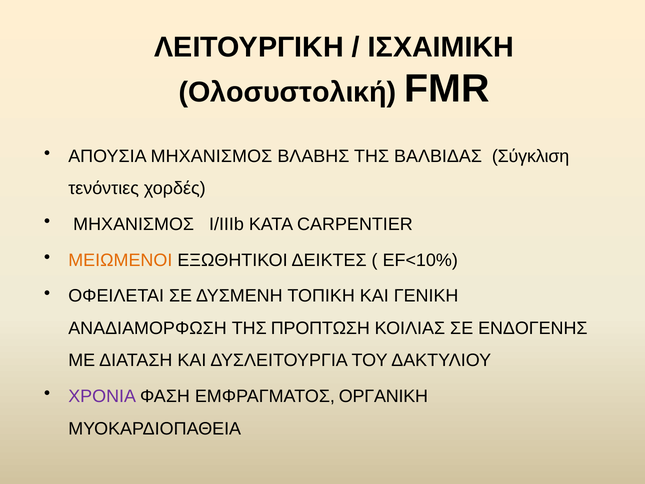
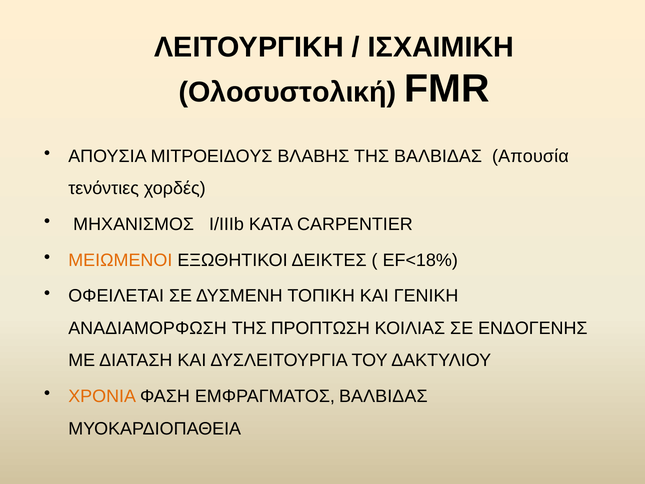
ΑΠΟΥΣΙΑ ΜΗΧΑΝΙΣΜΟΣ: ΜΗΧΑΝΙΣΜΟΣ -> ΜΙΤΡΟΕΙΔΟΥΣ
Σύγκλιση: Σύγκλιση -> Απουσία
EF<10%: EF<10% -> EF<18%
ΧΡΟΝΙΑ colour: purple -> orange
ΕΜΦΡΑΓΜΑΤΟΣ ΟΡΓΑΝΙΚΗ: ΟΡΓΑΝΙΚΗ -> ΒΑΛΒΙΔΑΣ
